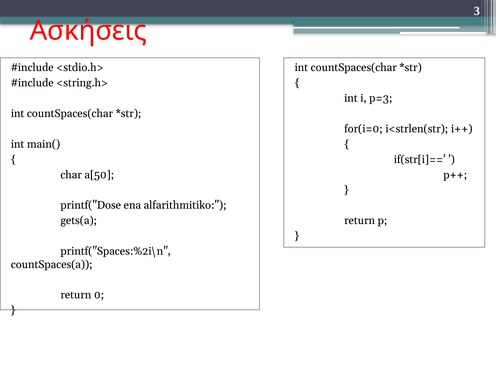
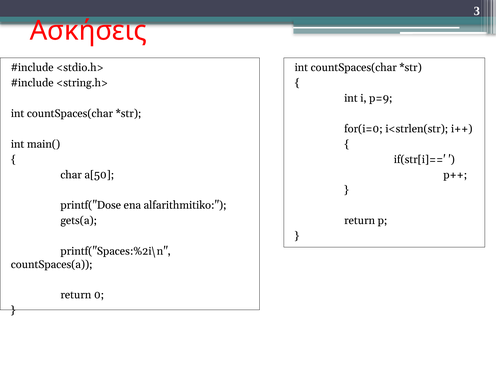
p=3: p=3 -> p=9
